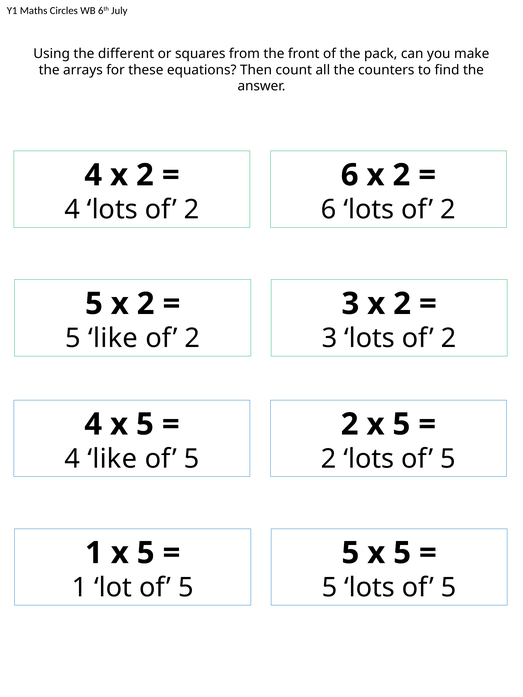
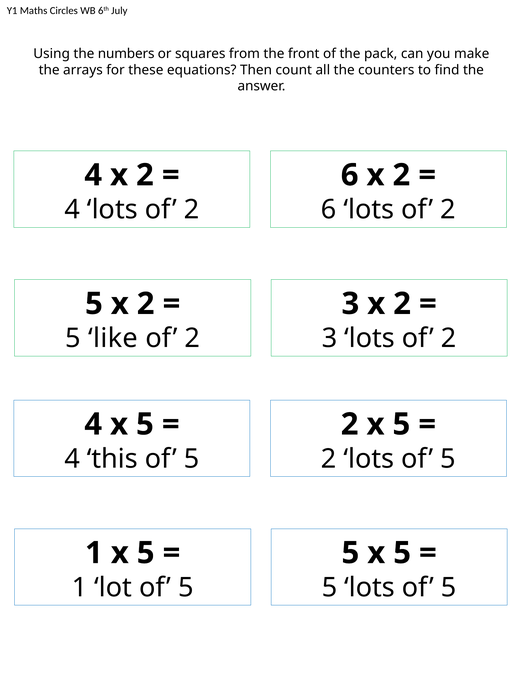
different: different -> numbers
4 like: like -> this
